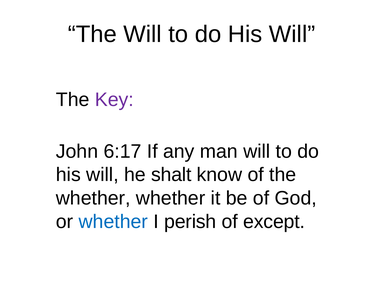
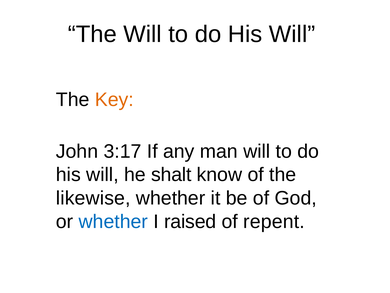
Key colour: purple -> orange
6:17: 6:17 -> 3:17
whether at (93, 198): whether -> likewise
perish: perish -> raised
except: except -> repent
